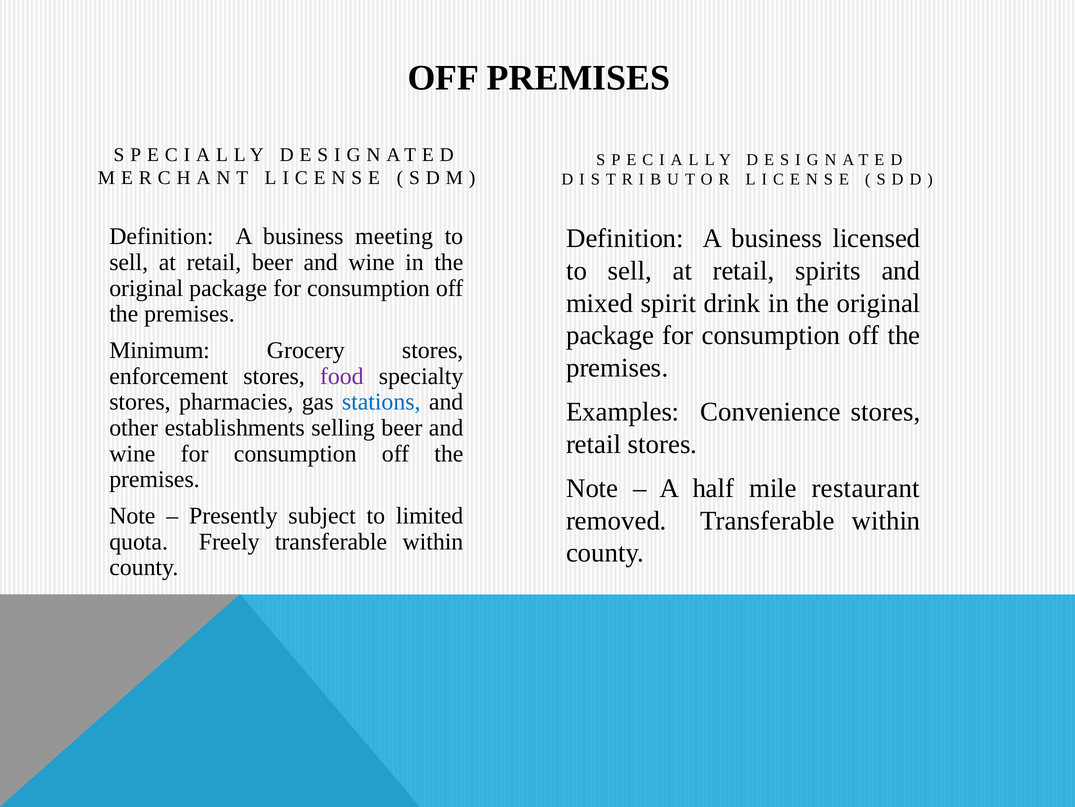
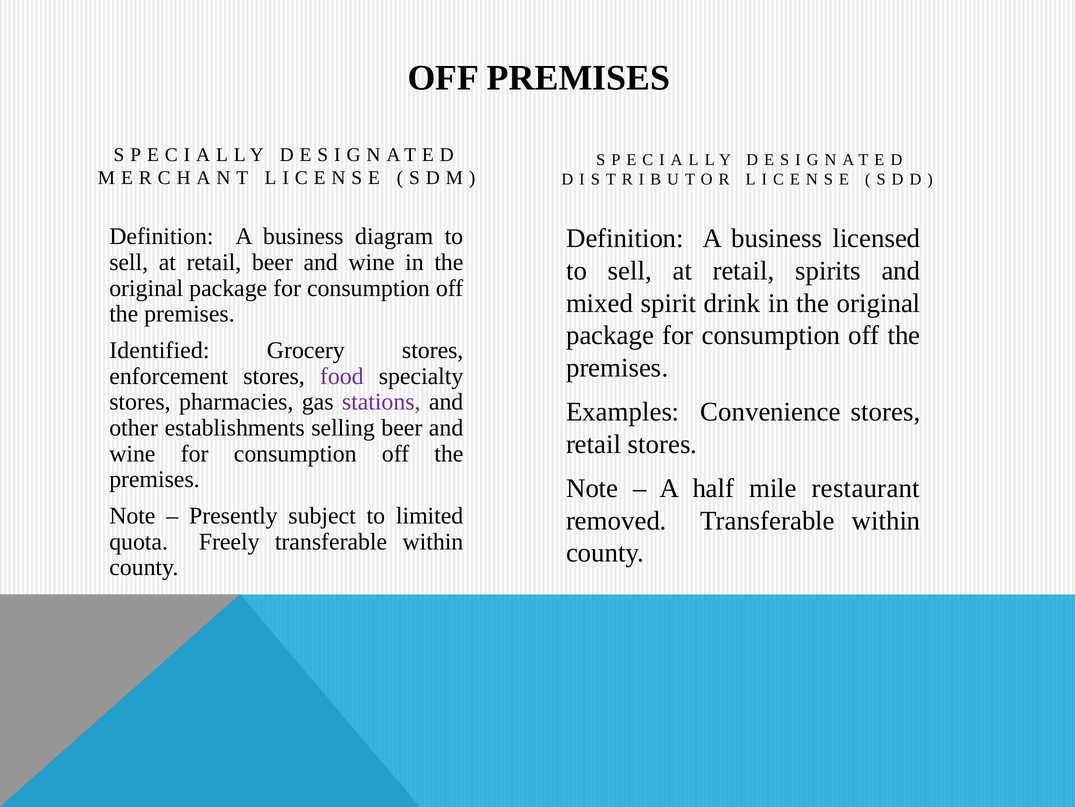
meeting: meeting -> diagram
Minimum: Minimum -> Identified
stations colour: blue -> purple
